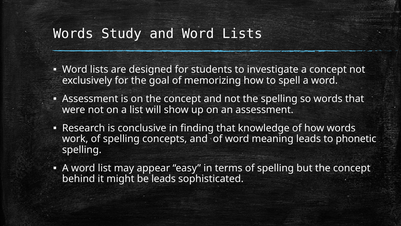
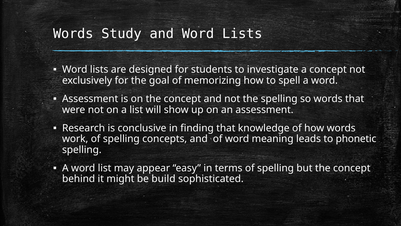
be leads: leads -> build
